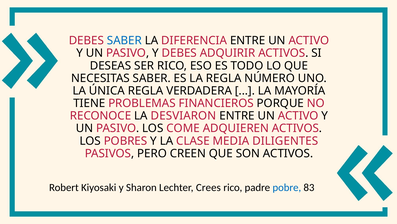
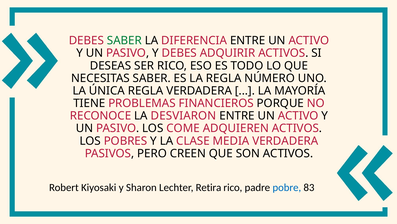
SABER at (124, 40) colour: blue -> green
MEDIA DILIGENTES: DILIGENTES -> VERDADERA
Crees: Crees -> Retira
